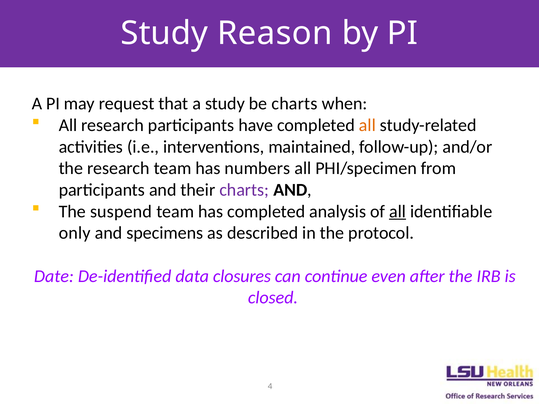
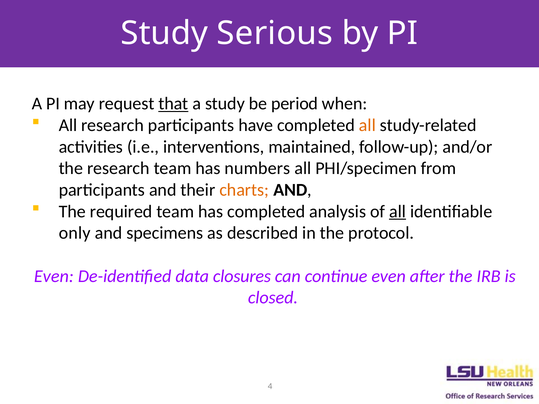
Reason: Reason -> Serious
that underline: none -> present
be charts: charts -> period
charts at (244, 190) colour: purple -> orange
suspend: suspend -> required
Date at (54, 276): Date -> Even
